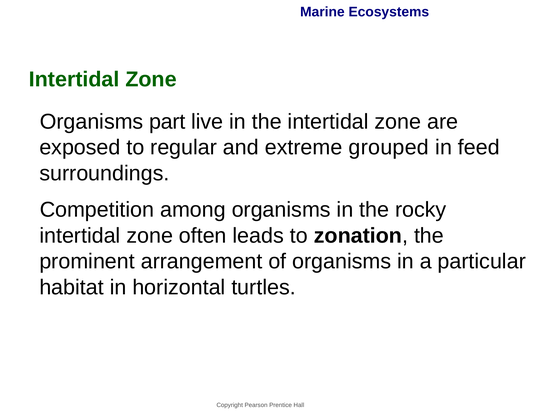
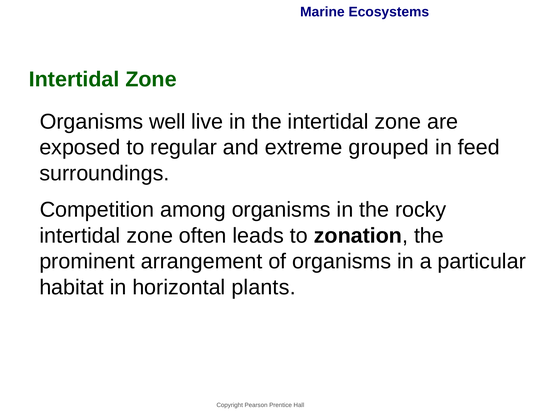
part: part -> well
turtles: turtles -> plants
